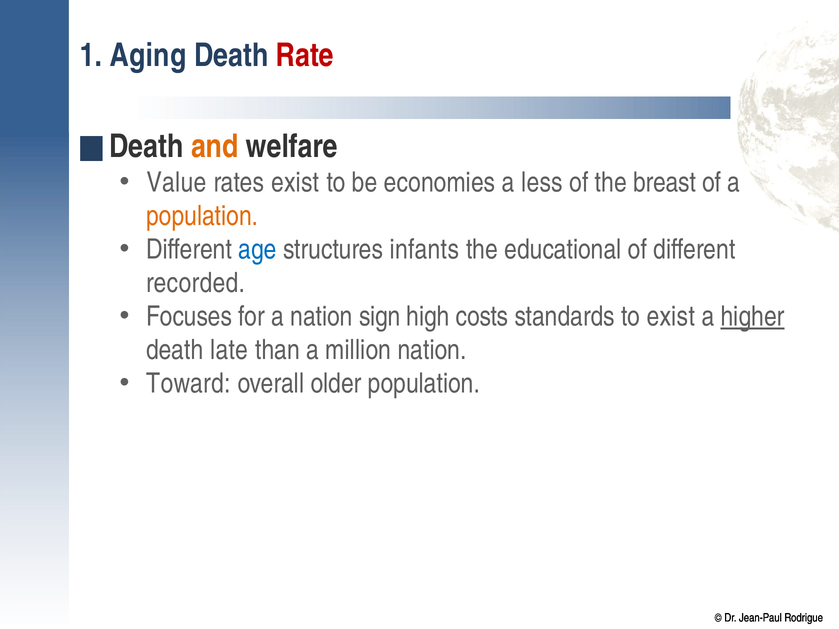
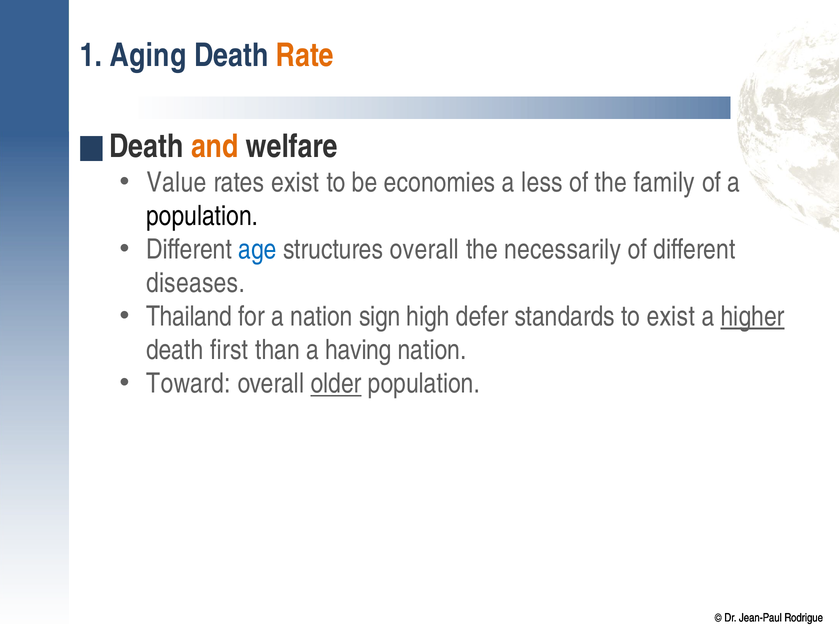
Rate colour: red -> orange
breast: breast -> family
population at (202, 216) colour: orange -> black
structures infants: infants -> overall
educational: educational -> necessarily
recorded: recorded -> diseases
Focuses: Focuses -> Thailand
costs: costs -> defer
late: late -> first
million: million -> having
older underline: none -> present
